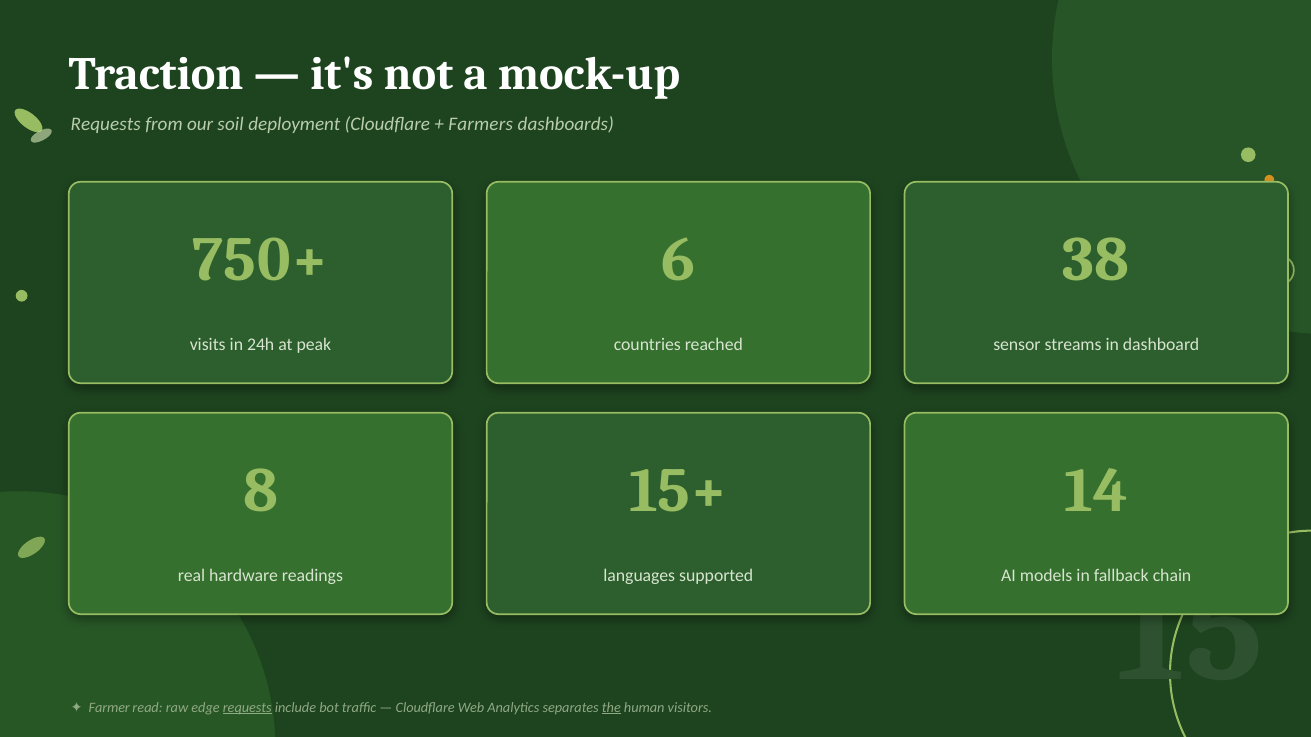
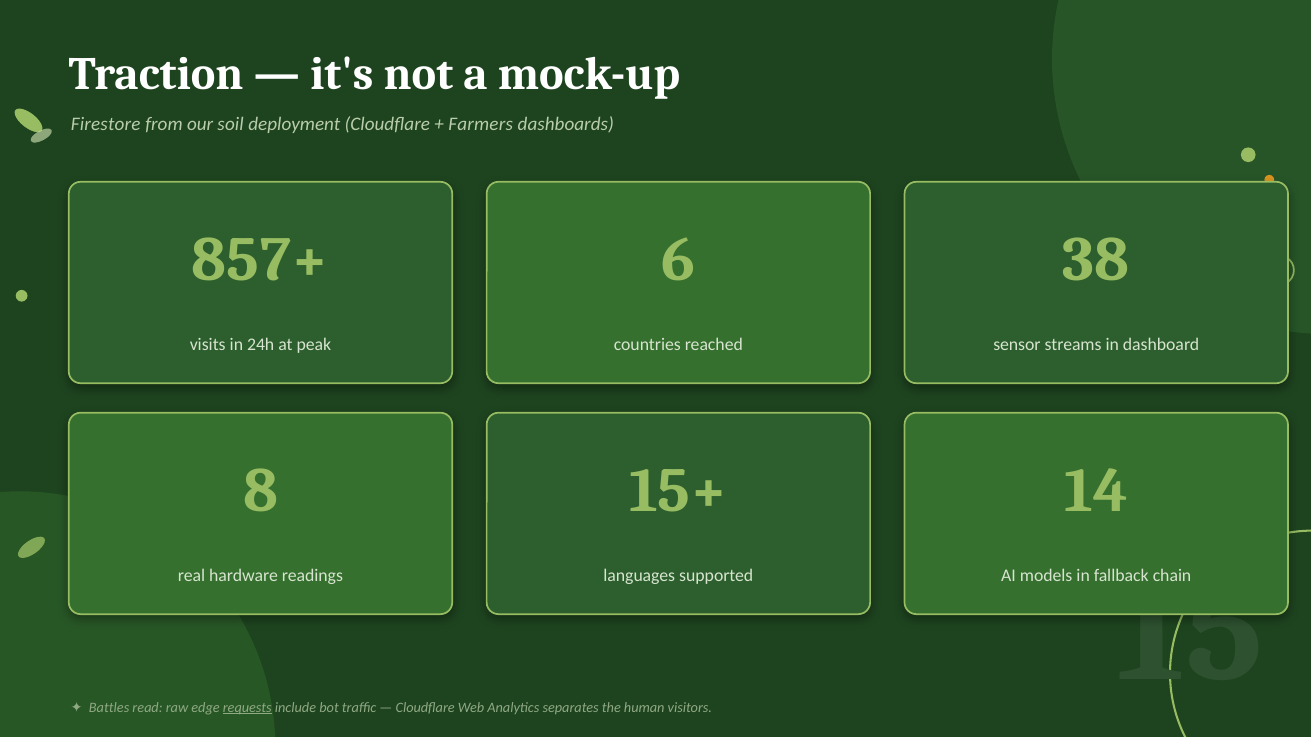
Requests at (106, 124): Requests -> Firestore
750+: 750+ -> 857+
Farmer: Farmer -> Battles
the underline: present -> none
